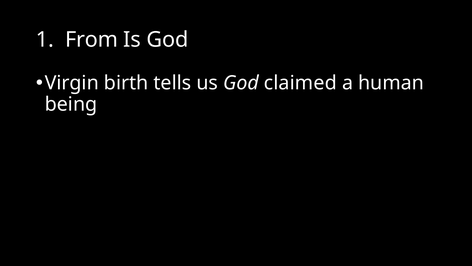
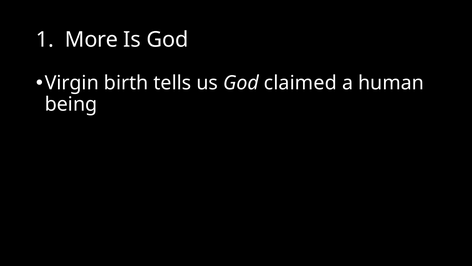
From: From -> More
